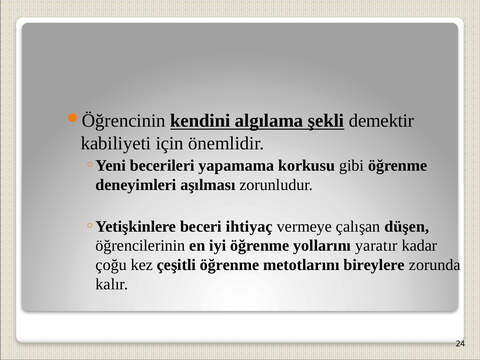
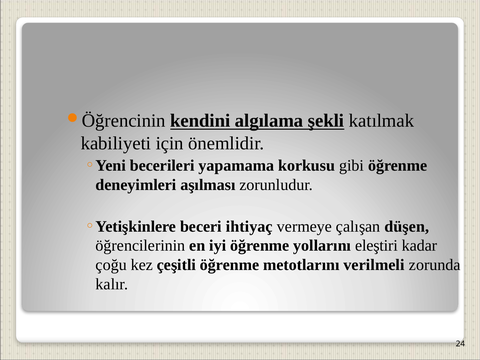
demektir: demektir -> katılmak
yaratır: yaratır -> eleştiri
bireylere: bireylere -> verilmeli
